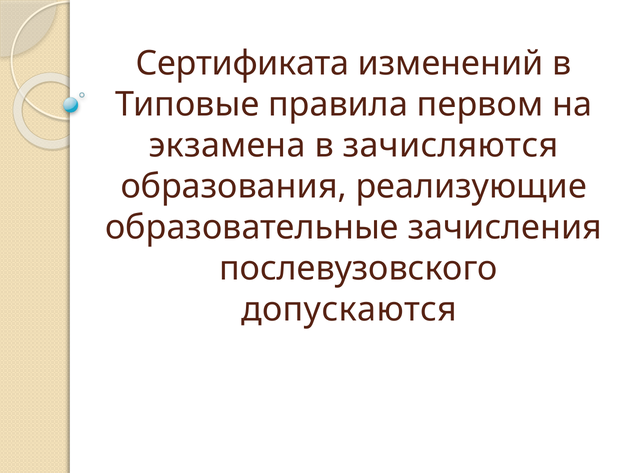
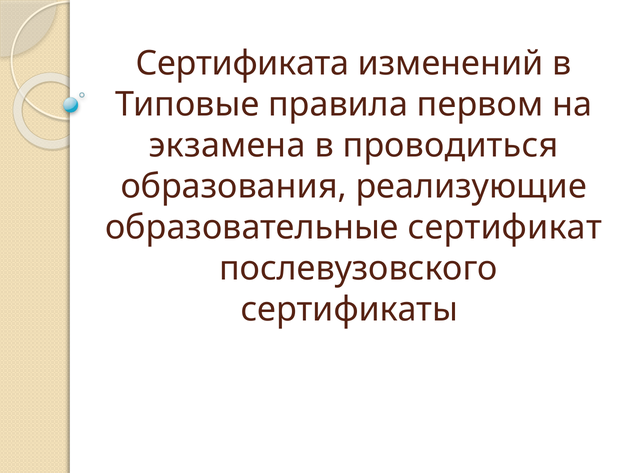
зачисляются: зачисляются -> проводиться
зачисления: зачисления -> сертификат
допускаются: допускаются -> сертификаты
